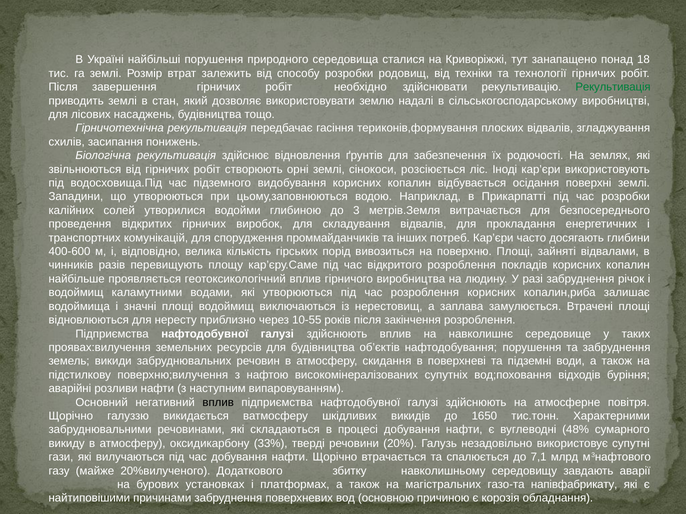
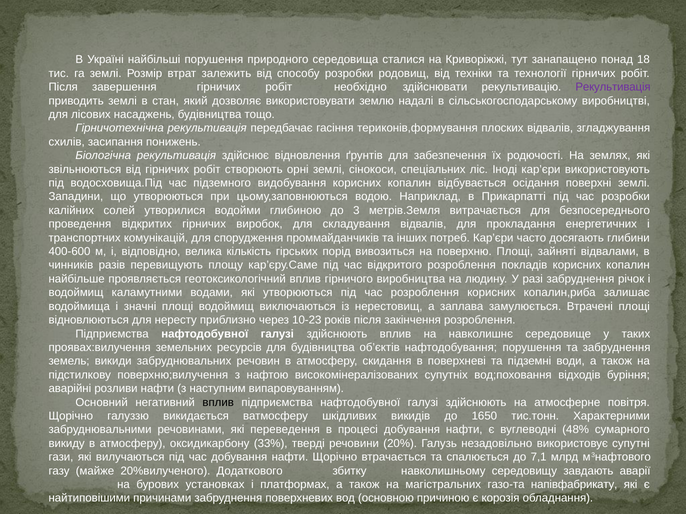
Рекультивація at (613, 87) colour: green -> purple
розсіюється: розсіюється -> спеціальних
10-55: 10-55 -> 10-23
складаються: складаються -> переведення
